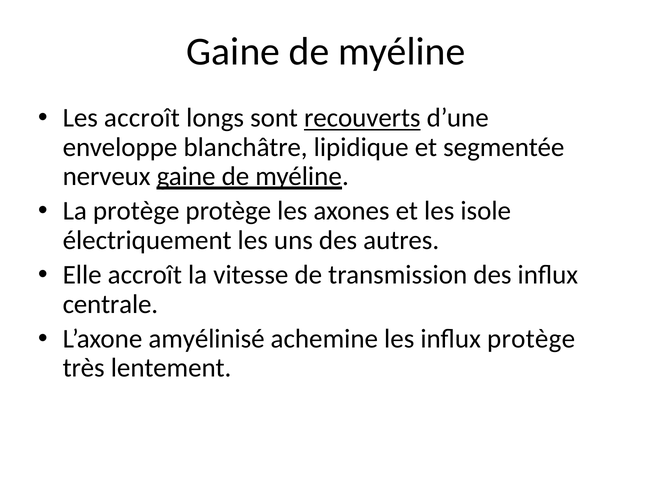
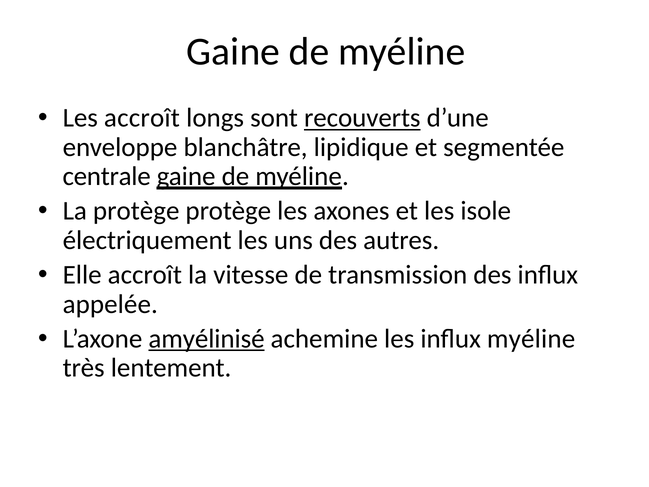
nerveux: nerveux -> centrale
centrale: centrale -> appelée
amyélinisé underline: none -> present
influx protège: protège -> myéline
